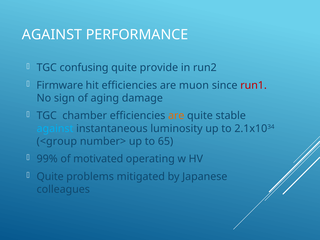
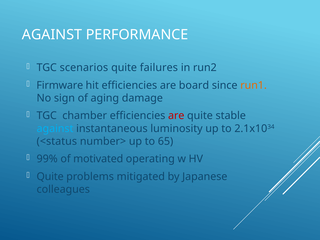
confusing: confusing -> scenarios
provide: provide -> failures
muon: muon -> board
run1 colour: red -> orange
are at (176, 116) colour: orange -> red
<group: <group -> <status
